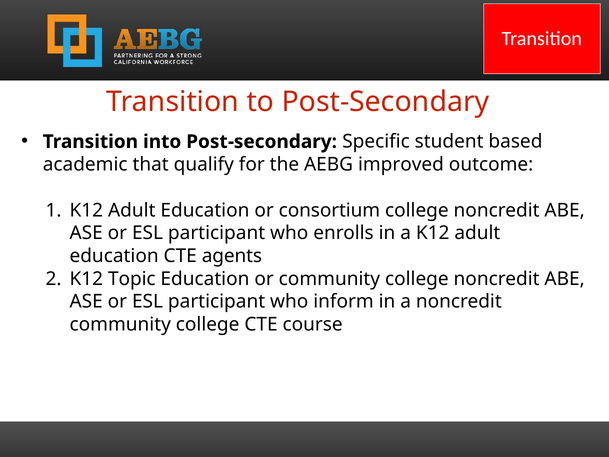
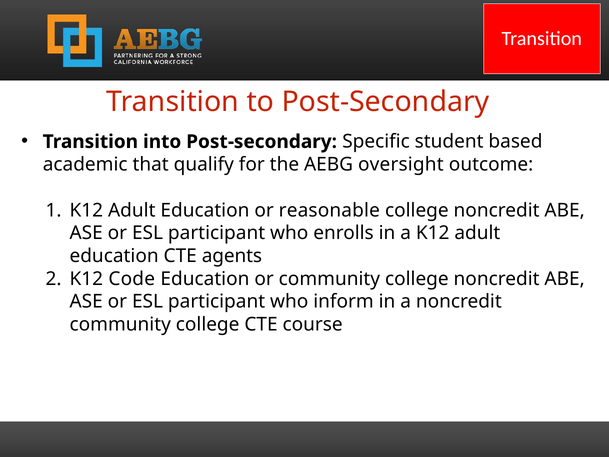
improved: improved -> oversight
consortium: consortium -> reasonable
Topic: Topic -> Code
